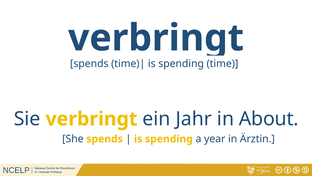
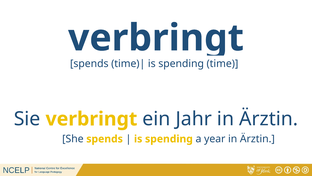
About at (269, 119): About -> Ärztin
